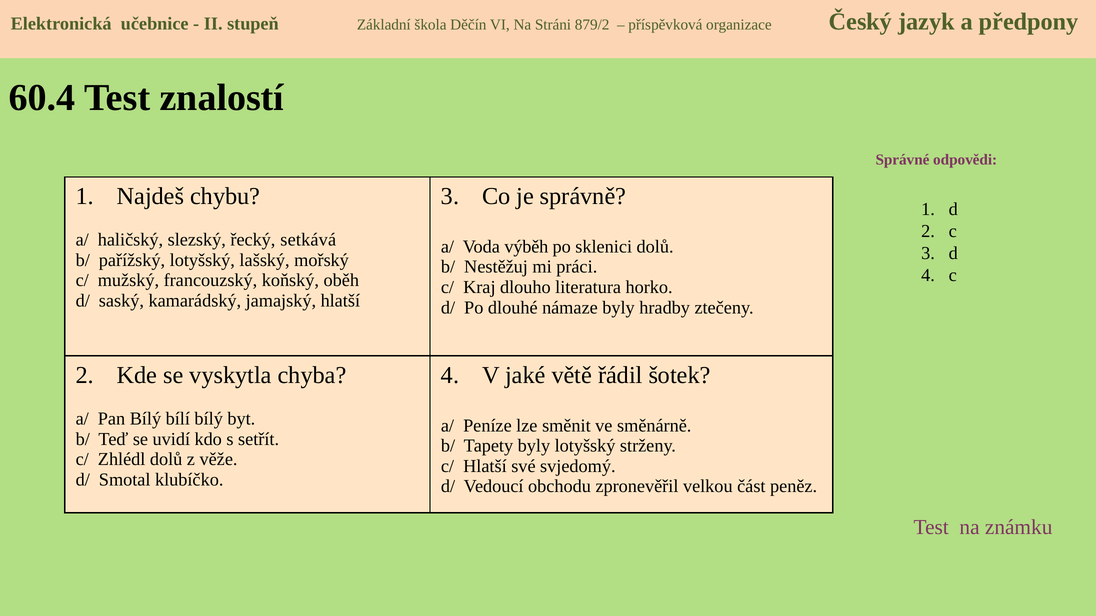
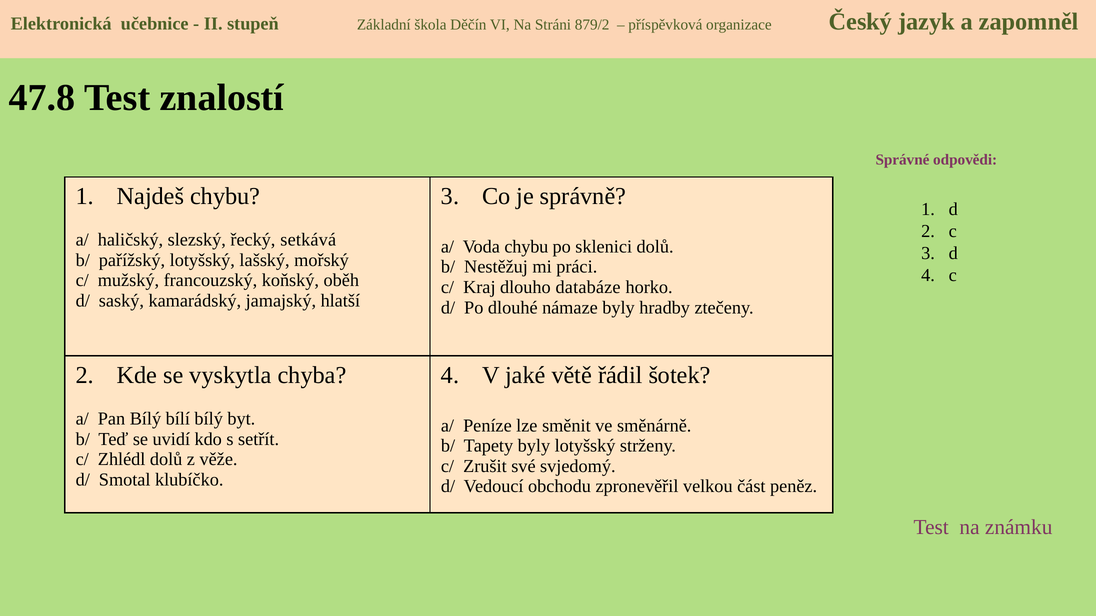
předpony: předpony -> zapomněl
60.4: 60.4 -> 47.8
Voda výběh: výběh -> chybu
literatura: literatura -> databáze
c/ Hlatší: Hlatší -> Zrušit
